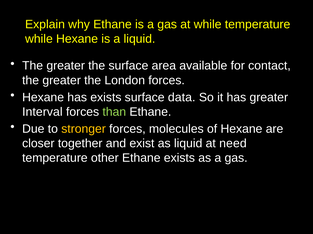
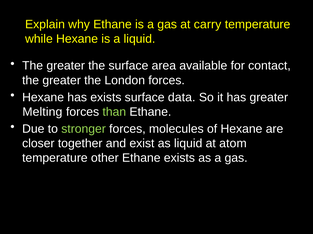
at while: while -> carry
Interval: Interval -> Melting
stronger colour: yellow -> light green
need: need -> atom
